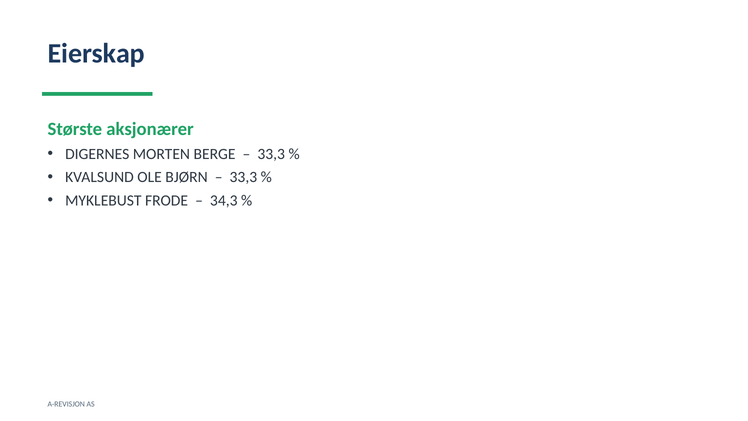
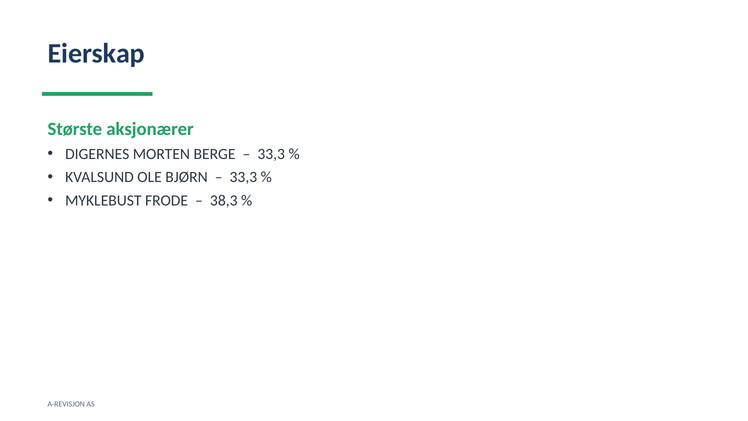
34,3: 34,3 -> 38,3
